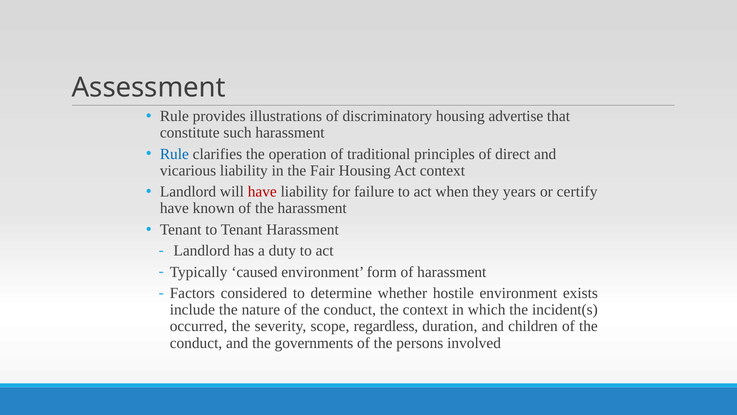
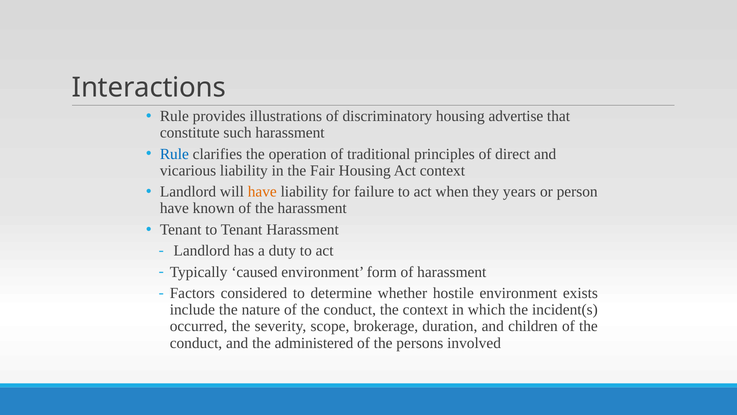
Assessment: Assessment -> Interactions
have at (262, 192) colour: red -> orange
certify: certify -> person
regardless: regardless -> brokerage
governments: governments -> administered
